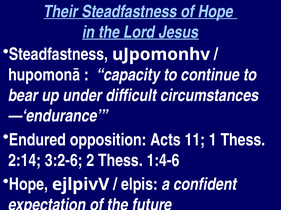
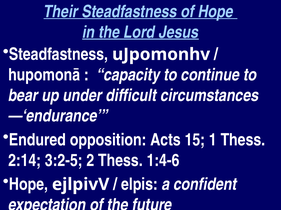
11: 11 -> 15
3:2-6: 3:2-6 -> 3:2-5
